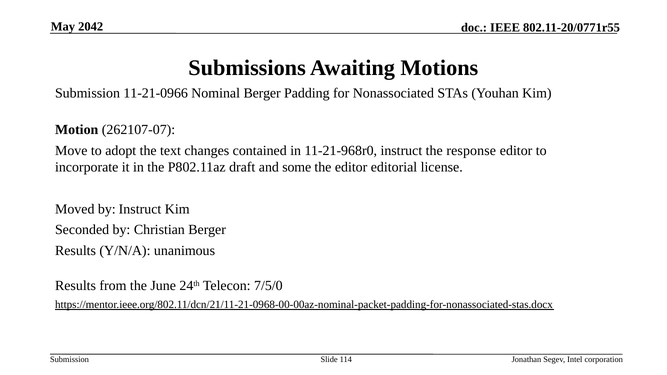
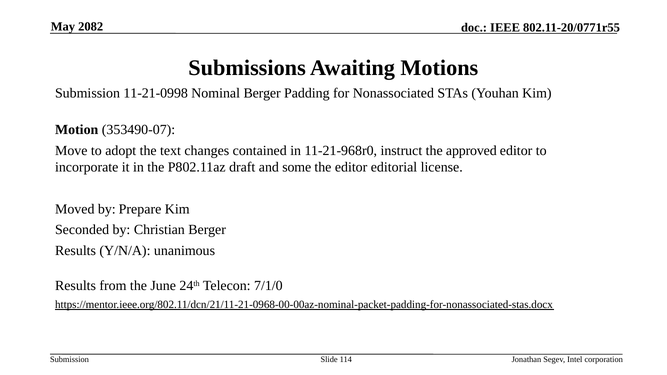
2042: 2042 -> 2082
11-21-0966: 11-21-0966 -> 11-21-0998
262107-07: 262107-07 -> 353490-07
response: response -> approved
by Instruct: Instruct -> Prepare
7/5/0: 7/5/0 -> 7/1/0
